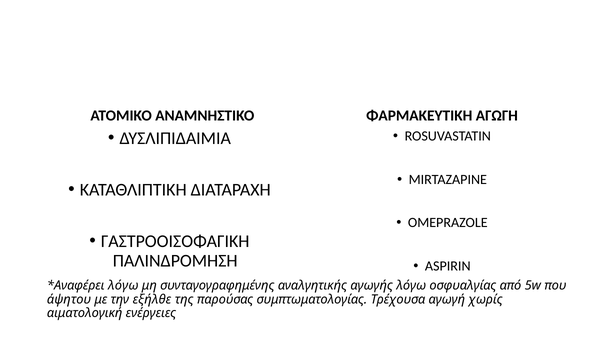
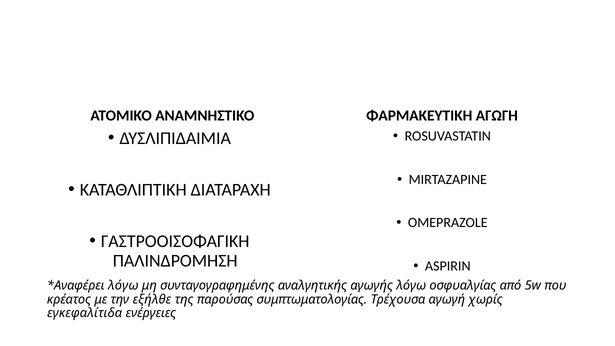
άψητου: άψητου -> κρέατος
αιματολογική: αιματολογική -> εγκεφαλίτιδα
